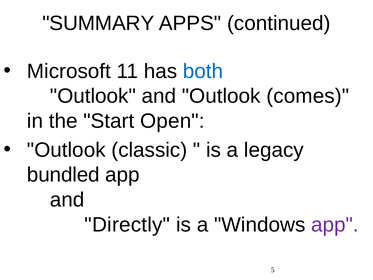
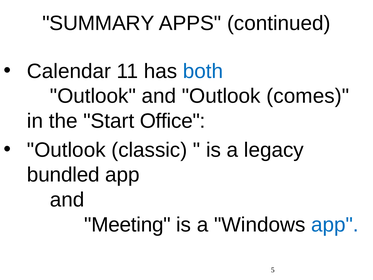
Microsoft: Microsoft -> Calendar
Open: Open -> Office
Directly: Directly -> Meeting
app at (335, 224) colour: purple -> blue
